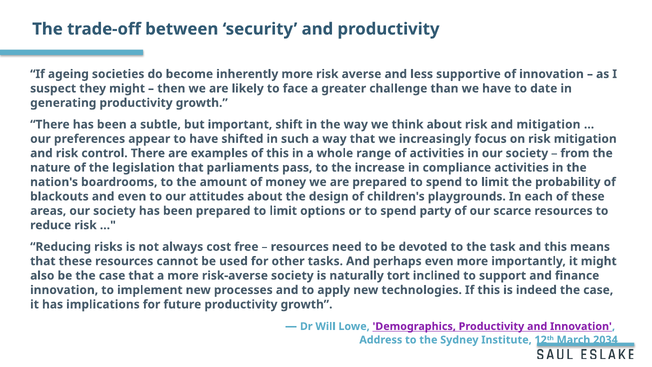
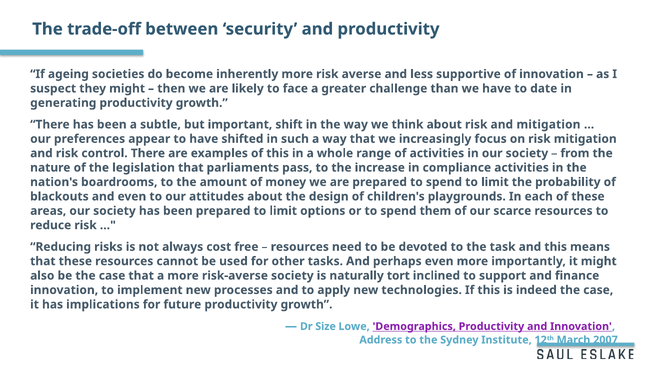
party: party -> them
Will: Will -> Size
2034: 2034 -> 2007
